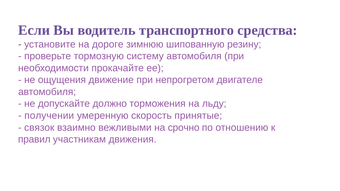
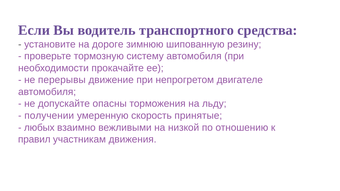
ощущения: ощущения -> перерывы
должно: должно -> опасны
связок: связок -> любых
срочно: срочно -> низкой
